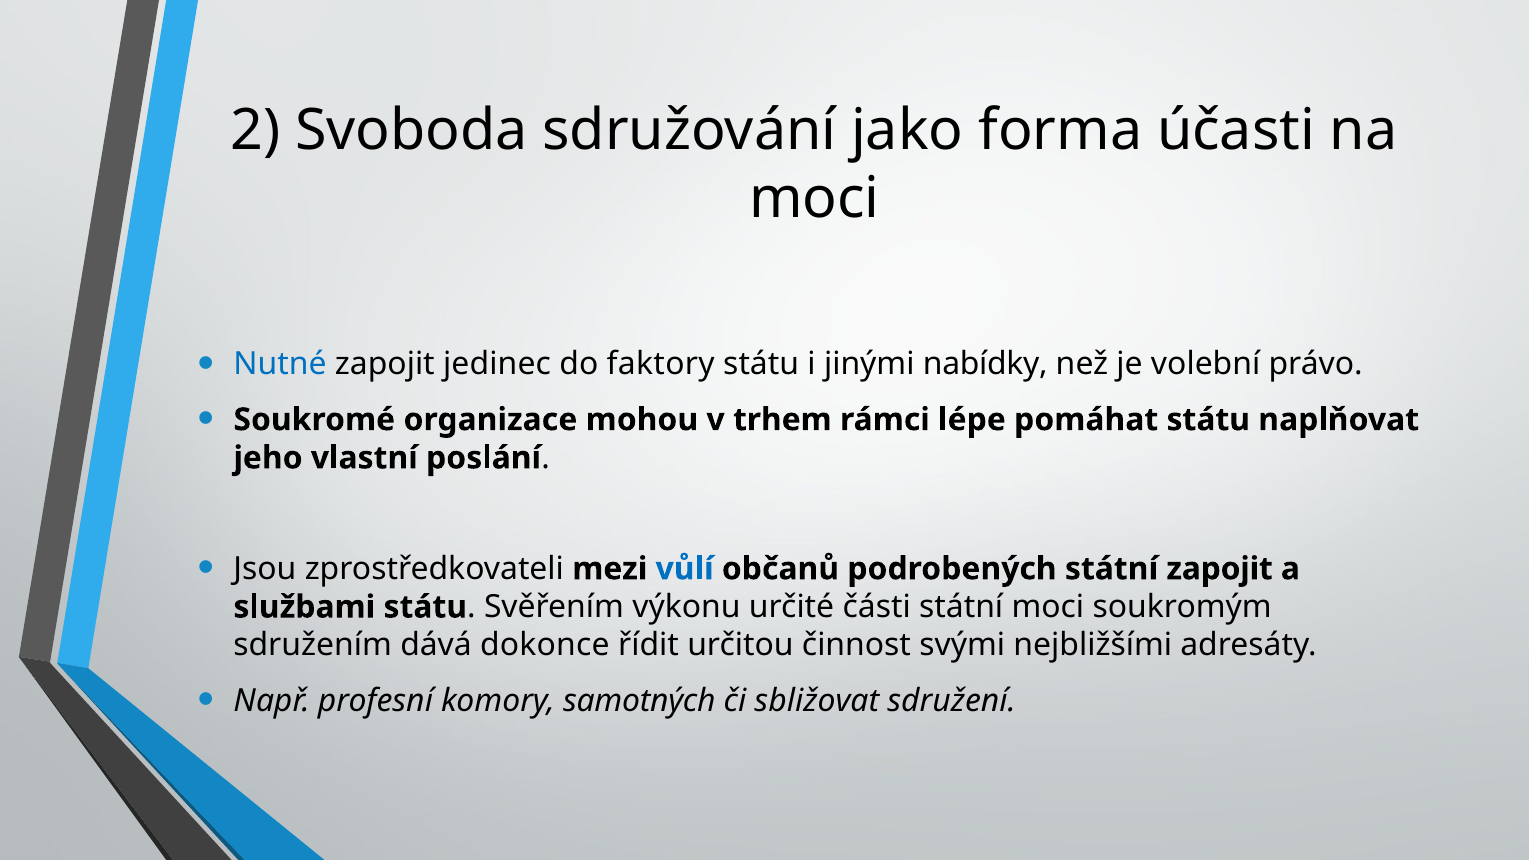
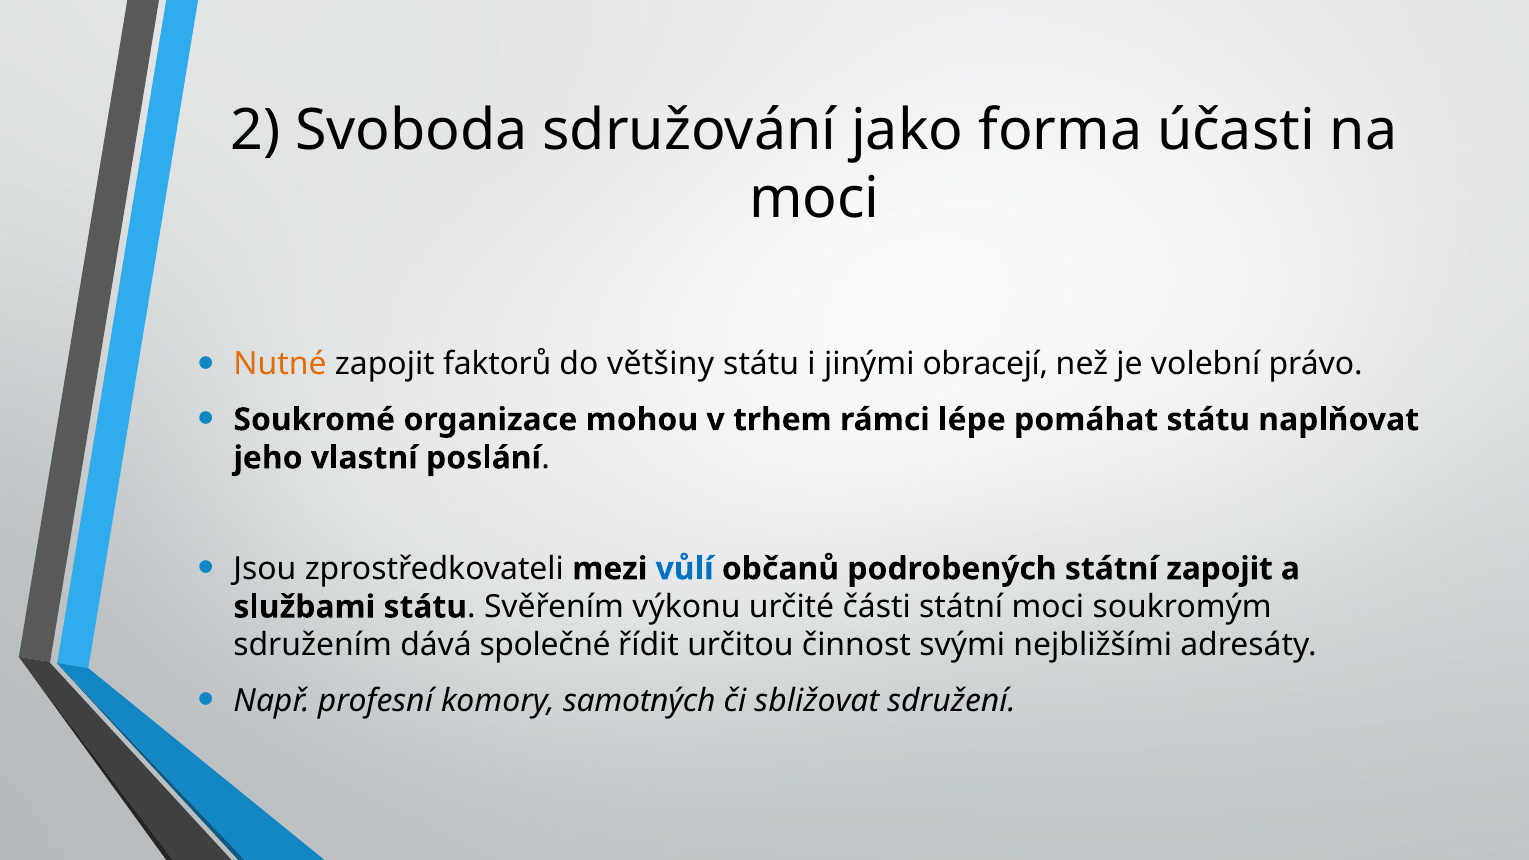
Nutné colour: blue -> orange
jedinec: jedinec -> faktorů
faktory: faktory -> většiny
nabídky: nabídky -> obracejí
dokonce: dokonce -> společné
